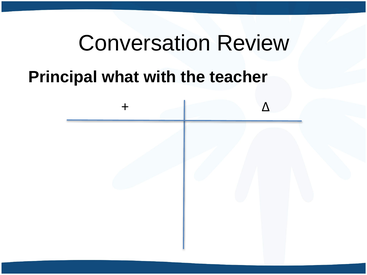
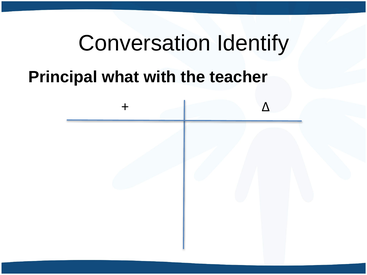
Review: Review -> Identify
